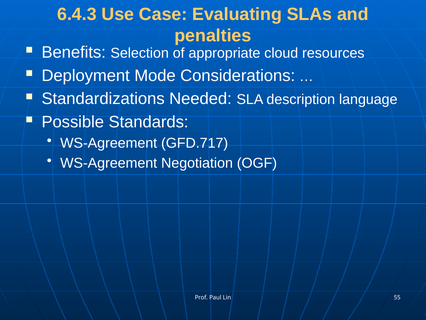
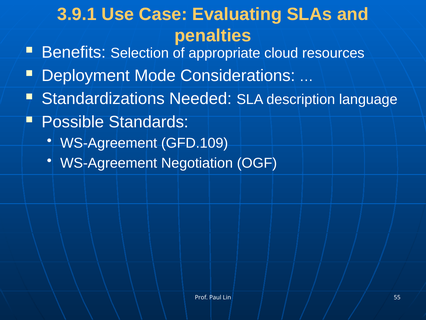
6.4.3: 6.4.3 -> 3.9.1
GFD.717: GFD.717 -> GFD.109
